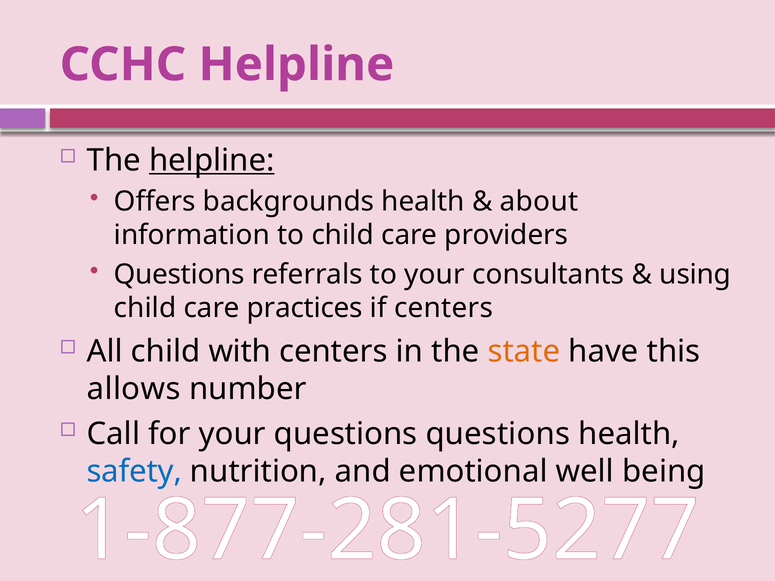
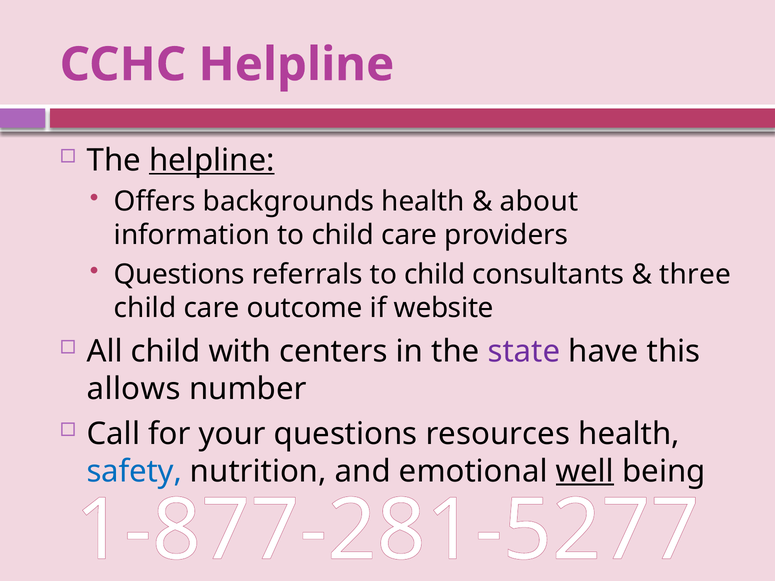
referrals to your: your -> child
using: using -> three
practices: practices -> outcome
if centers: centers -> website
state colour: orange -> purple
questions questions: questions -> resources
well underline: none -> present
